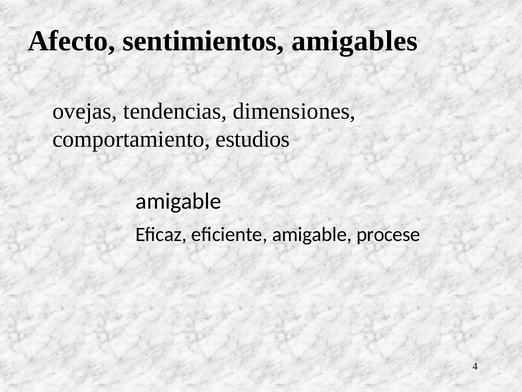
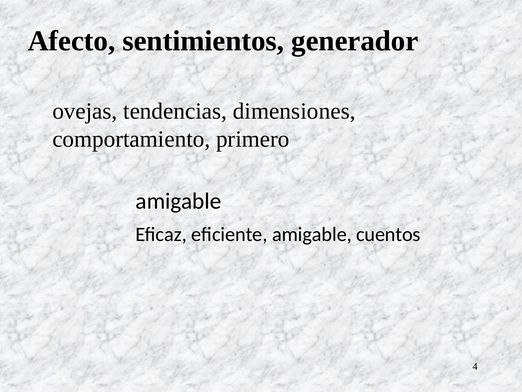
amigables: amigables -> generador
estudios: estudios -> primero
procese: procese -> cuentos
